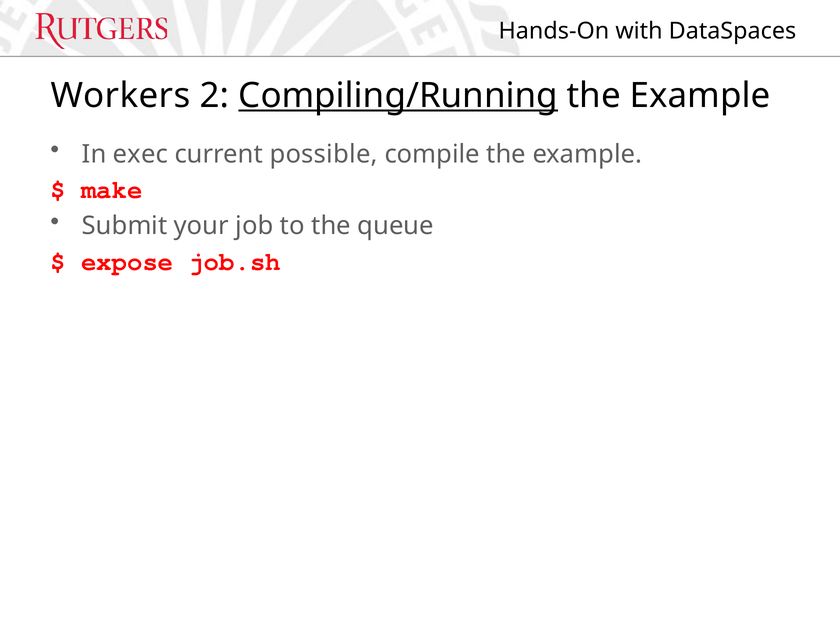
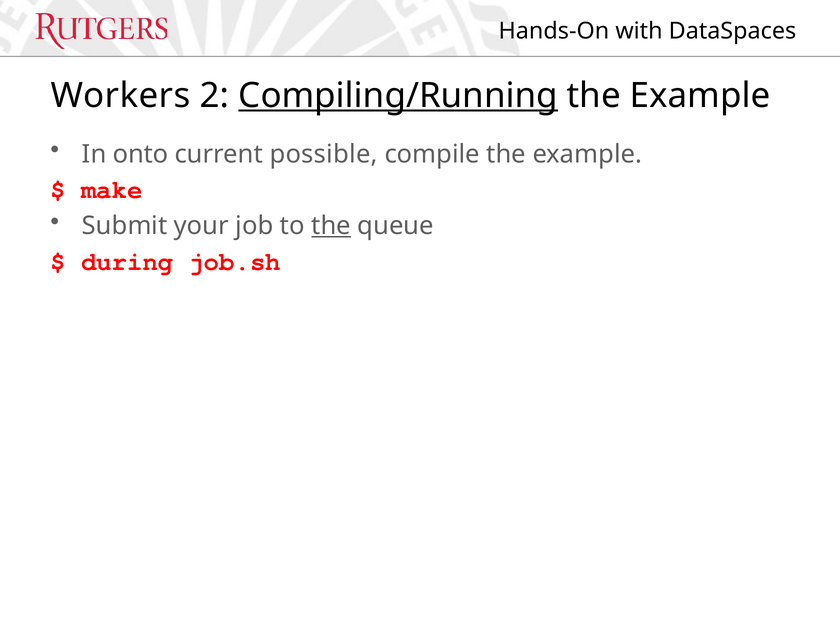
exec: exec -> onto
the at (331, 226) underline: none -> present
expose: expose -> during
